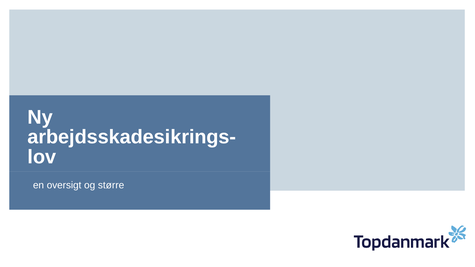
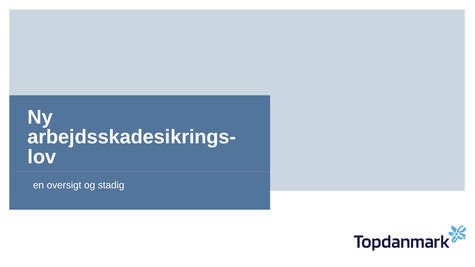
større: større -> stadig
